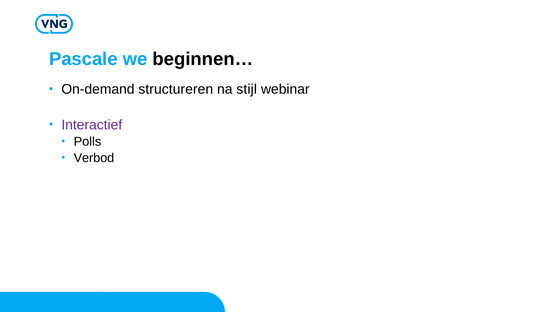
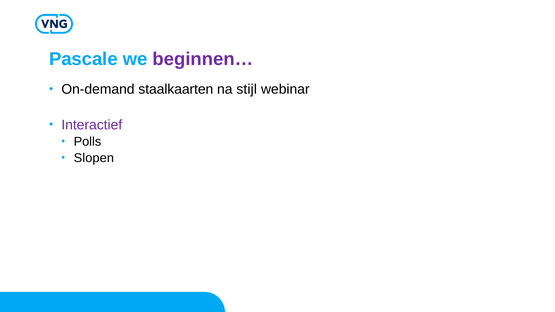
beginnen… colour: black -> purple
structureren: structureren -> staalkaarten
Verbod: Verbod -> Slopen
